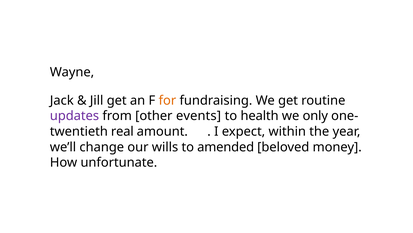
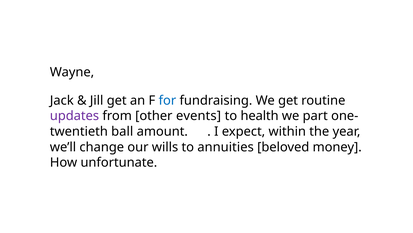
for colour: orange -> blue
only: only -> part
real: real -> ball
amended: amended -> annuities
